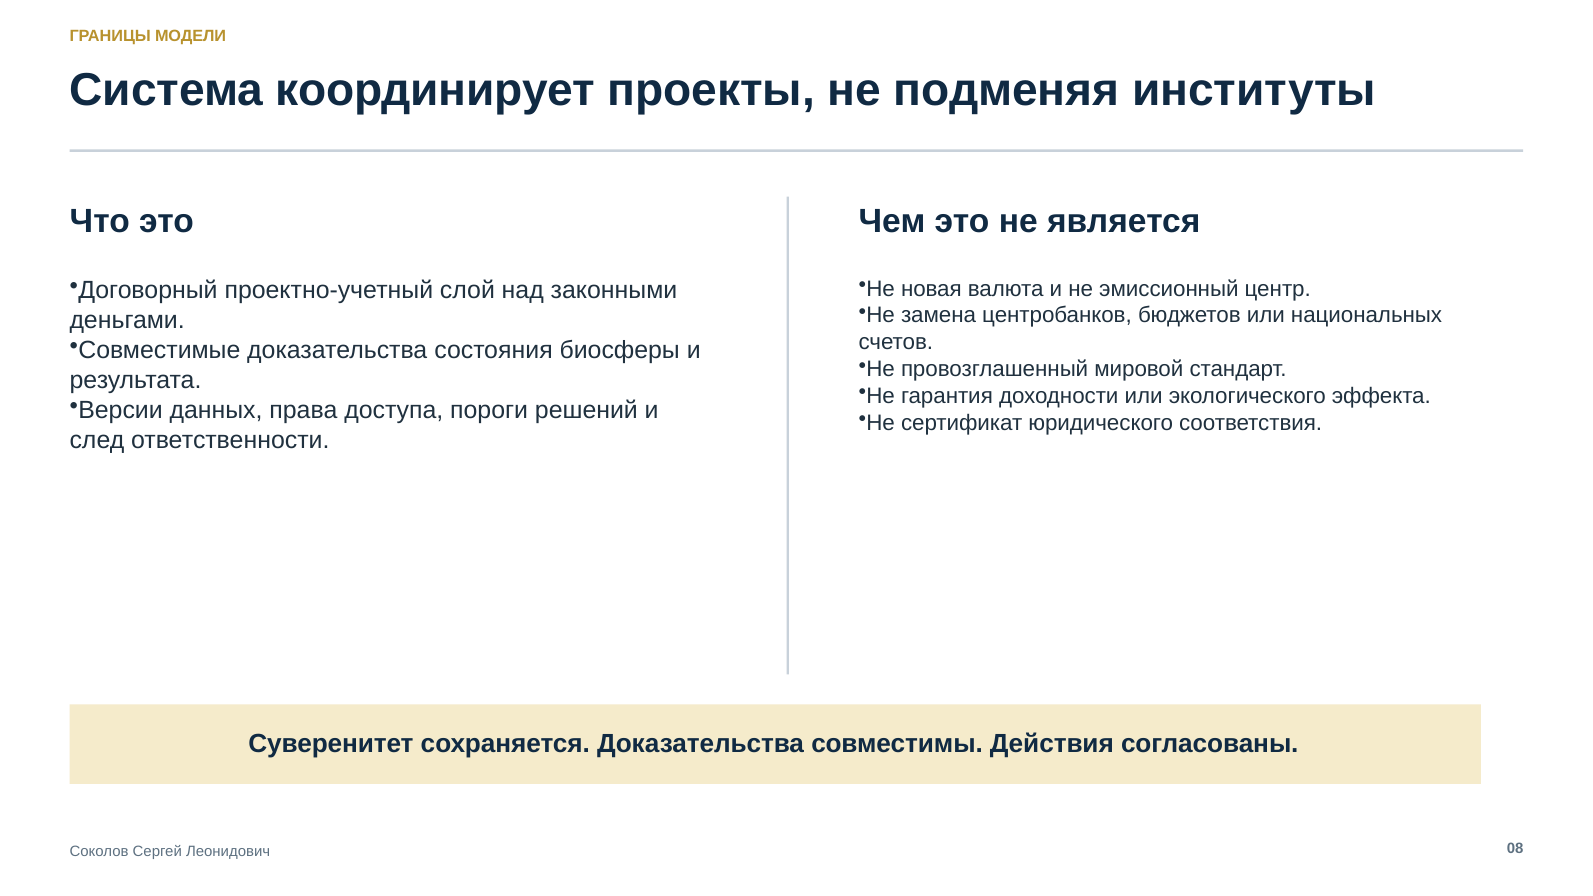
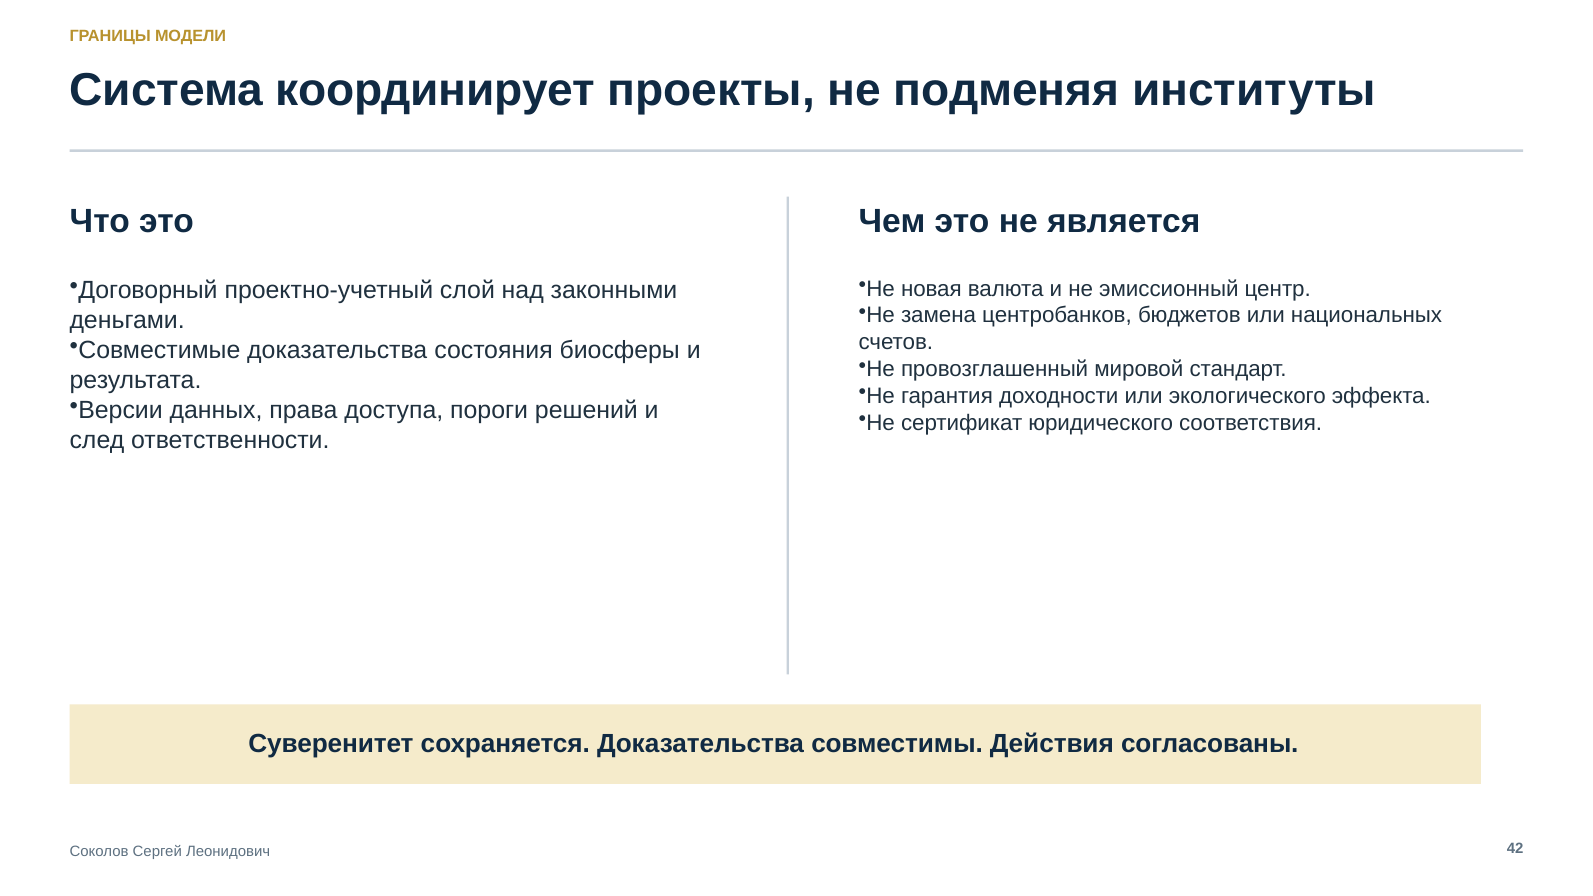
08: 08 -> 42
